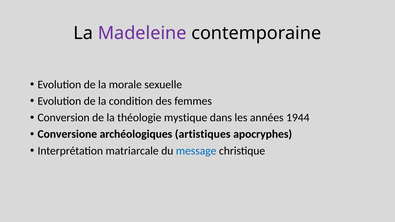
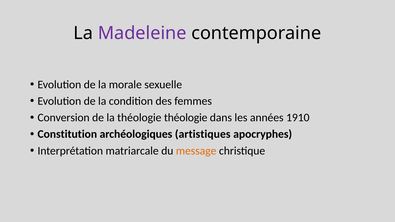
théologie mystique: mystique -> théologie
1944: 1944 -> 1910
Conversione: Conversione -> Constitution
message colour: blue -> orange
